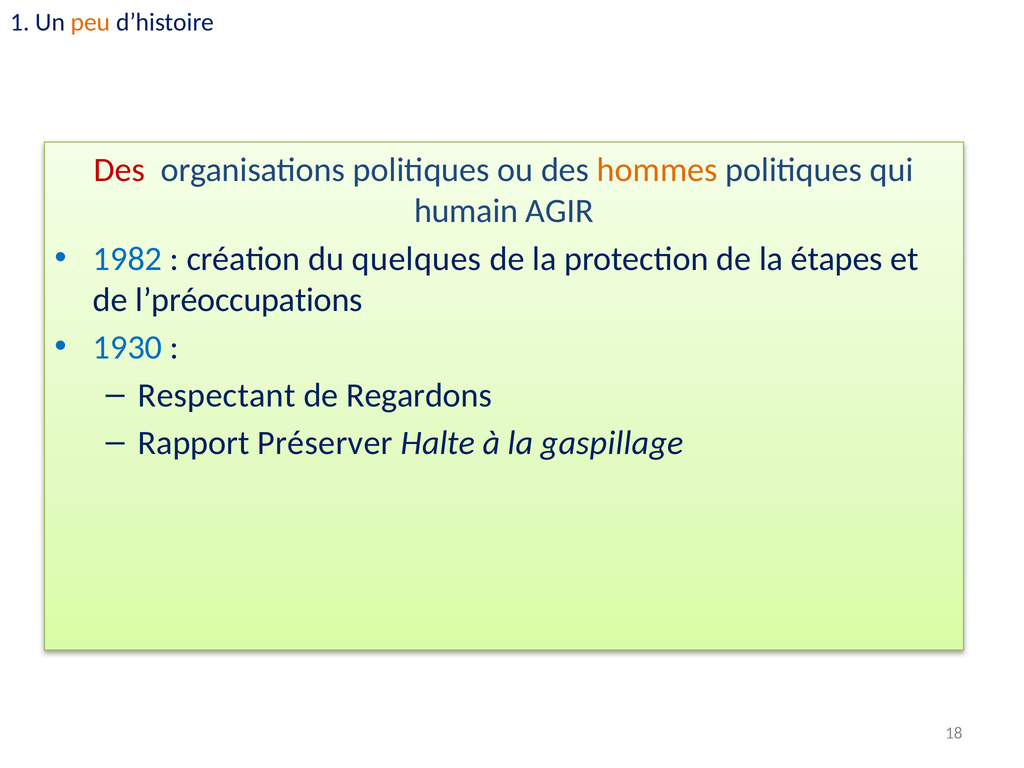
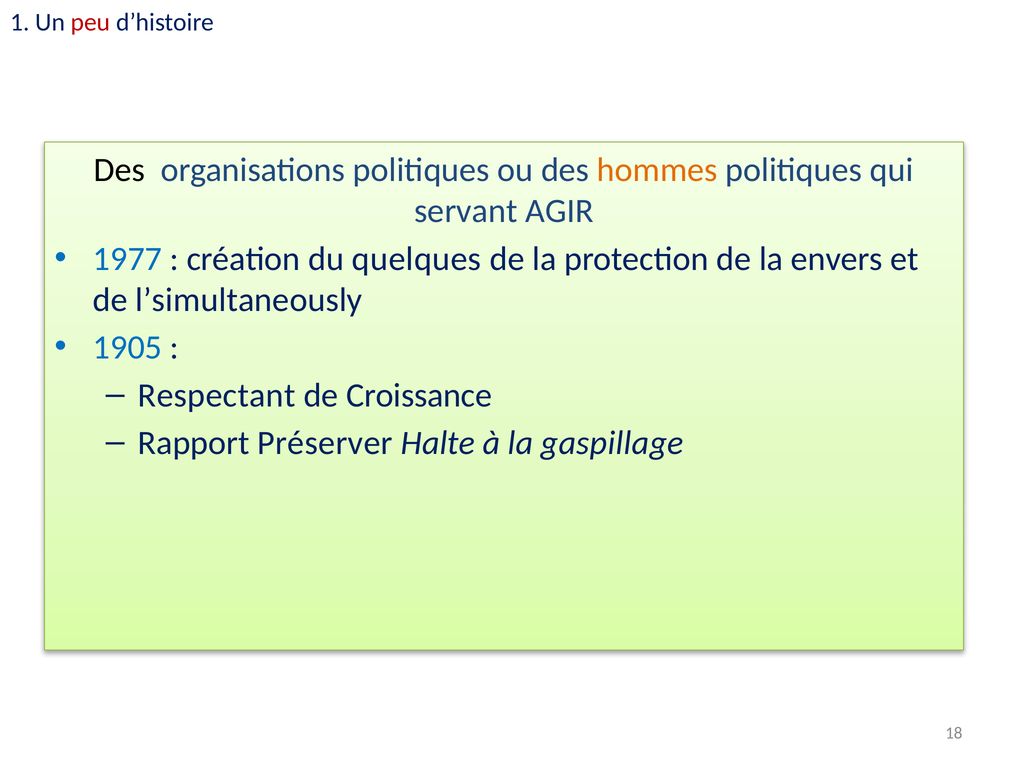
peu colour: orange -> red
Des at (120, 170) colour: red -> black
humain: humain -> servant
1982: 1982 -> 1977
étapes: étapes -> envers
l’préoccupations: l’préoccupations -> l’simultaneously
1930: 1930 -> 1905
Regardons: Regardons -> Croissance
